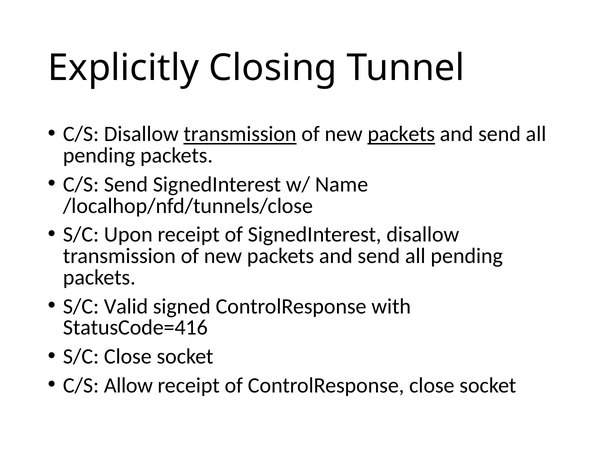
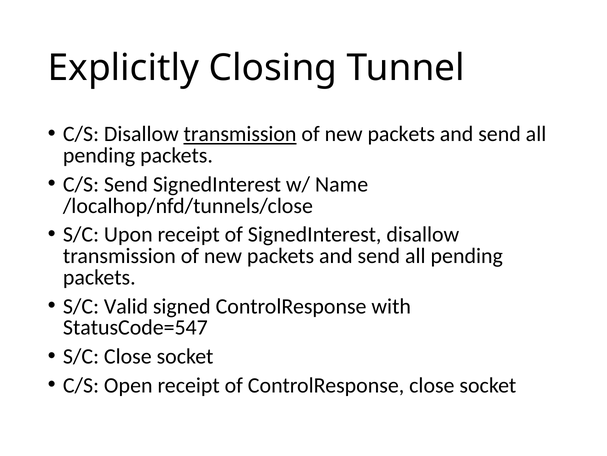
packets at (401, 134) underline: present -> none
StatusCode=416: StatusCode=416 -> StatusCode=547
Allow: Allow -> Open
